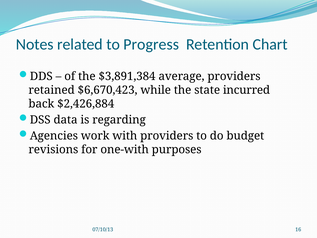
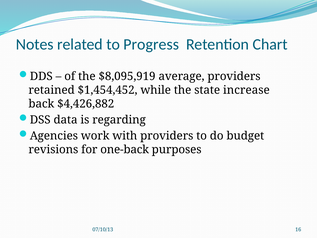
$3,891,384: $3,891,384 -> $8,095,919
$6,670,423: $6,670,423 -> $1,454,452
incurred: incurred -> increase
$2,426,884: $2,426,884 -> $4,426,882
one-with: one-with -> one-back
